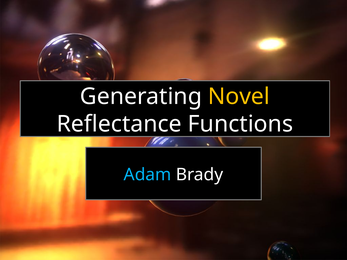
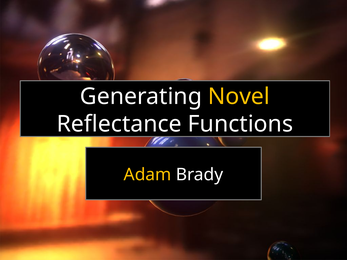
Adam colour: light blue -> yellow
